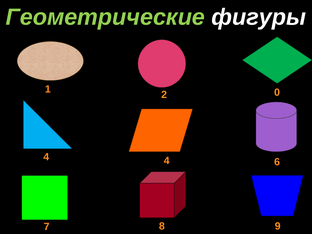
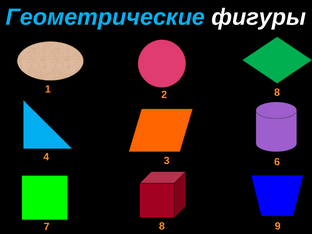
Геометрические colour: light green -> light blue
1 0: 0 -> 8
4 4: 4 -> 3
